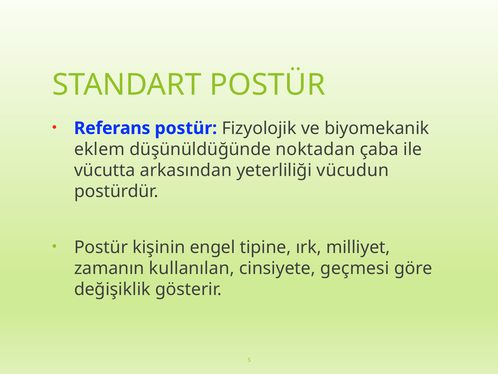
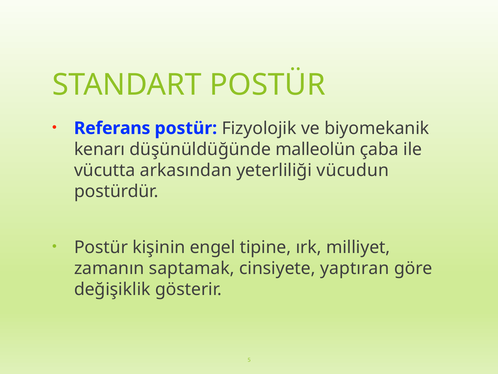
eklem: eklem -> kenarı
noktadan: noktadan -> malleolün
kullanılan: kullanılan -> saptamak
geçmesi: geçmesi -> yaptıran
